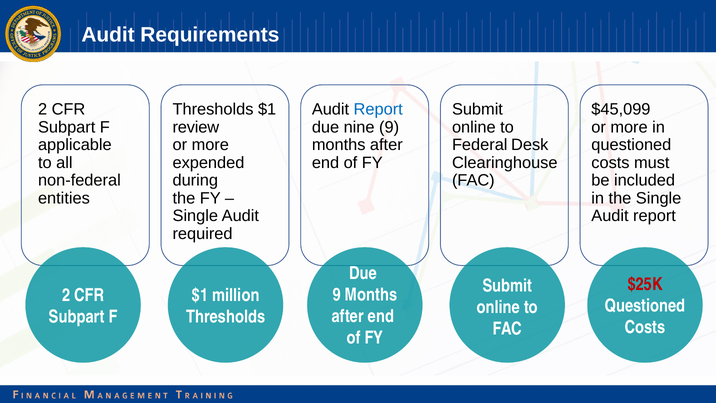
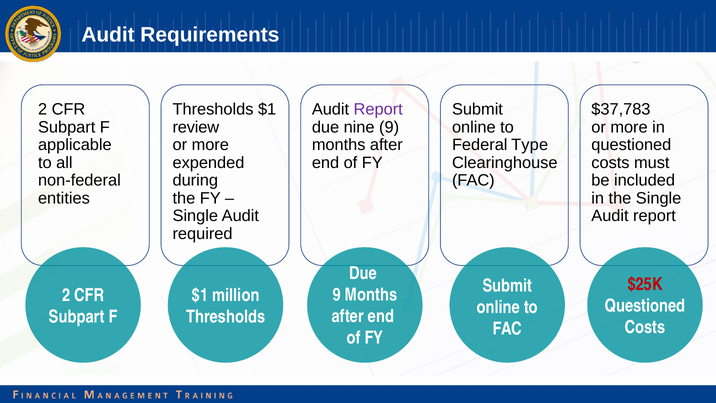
Report at (378, 109) colour: blue -> purple
$45,099: $45,099 -> $37,783
Desk: Desk -> Type
